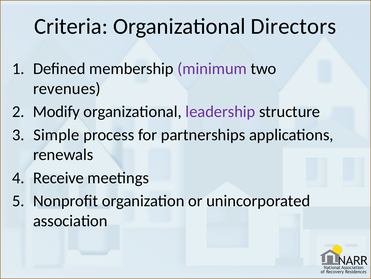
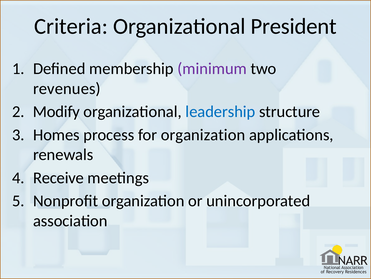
Directors: Directors -> President
leadership colour: purple -> blue
Simple: Simple -> Homes
for partnerships: partnerships -> organization
